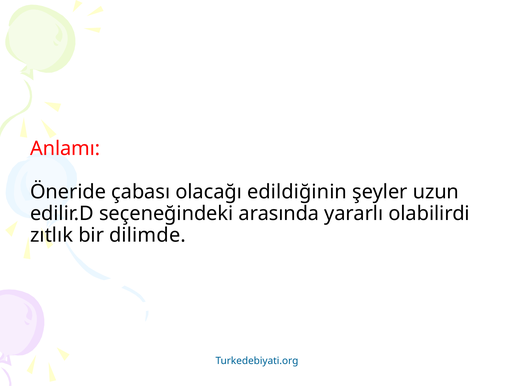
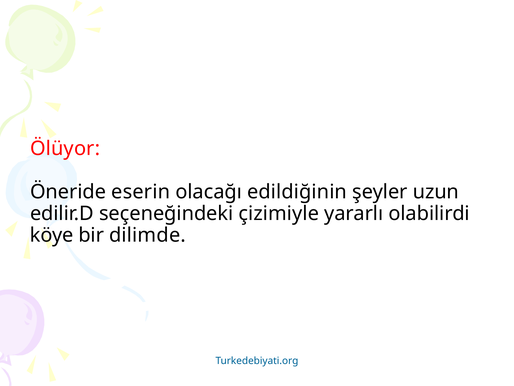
Anlamı: Anlamı -> Ölüyor
çabası: çabası -> eserin
arasında: arasında -> çizimiyle
zıtlık: zıtlık -> köye
